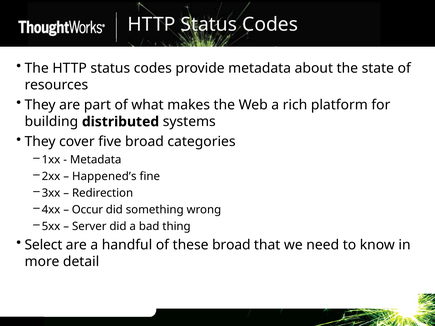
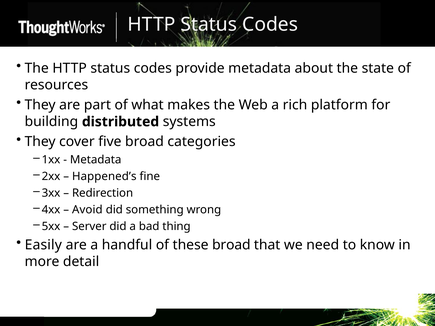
Occur: Occur -> Avoid
Select: Select -> Easily
